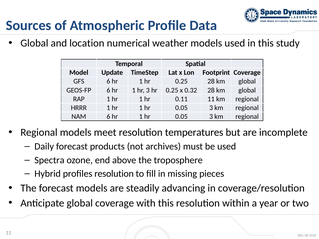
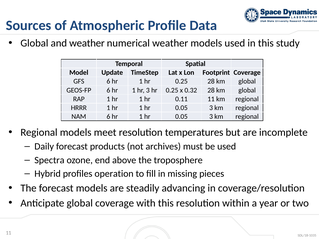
and location: location -> weather
profiles resolution: resolution -> operation
